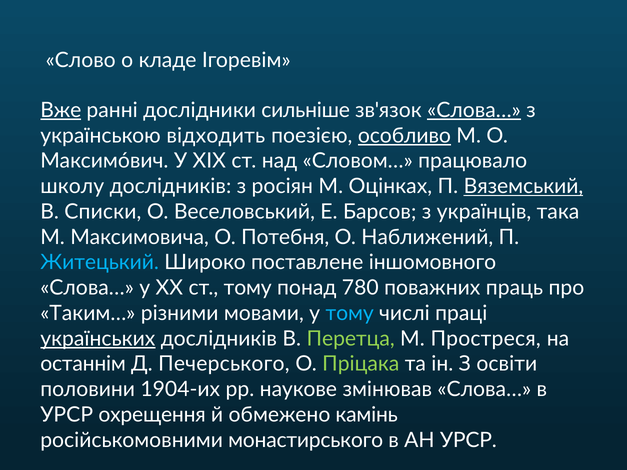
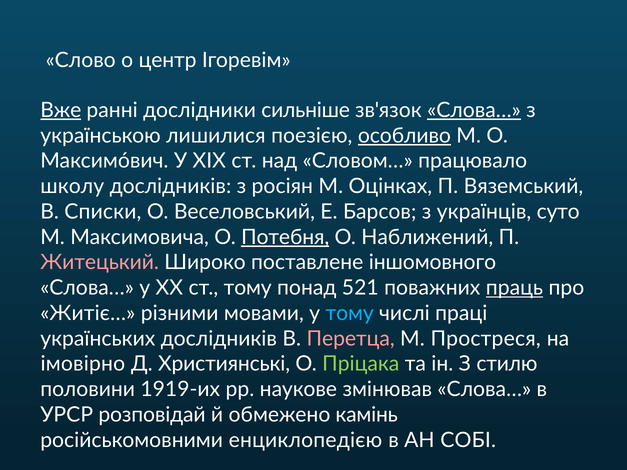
кладе: кладе -> центр
відходить: відходить -> лишилися
Вяземський underline: present -> none
така: така -> суто
Потебня underline: none -> present
Житецький colour: light blue -> pink
780: 780 -> 521
праць underline: none -> present
Таким…: Таким… -> Житіє…
українських underline: present -> none
Перетца colour: light green -> pink
останнім: останнім -> імовірно
Печерського: Печерського -> Християнські
освіти: освіти -> стилю
1904-их: 1904-их -> 1919-их
охрещення: охрещення -> розповідай
монастирського: монастирського -> енциклопедією
АН УРСР: УРСР -> СОБІ
